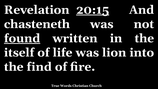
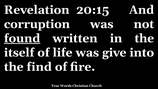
20:15 underline: present -> none
chasteneth: chasteneth -> corruption
lion: lion -> give
